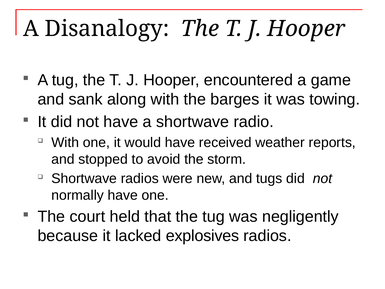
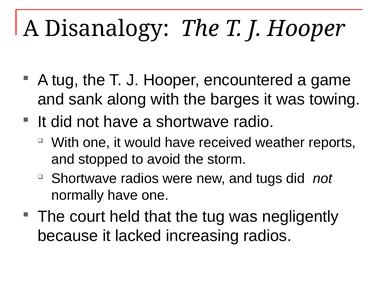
explosives: explosives -> increasing
